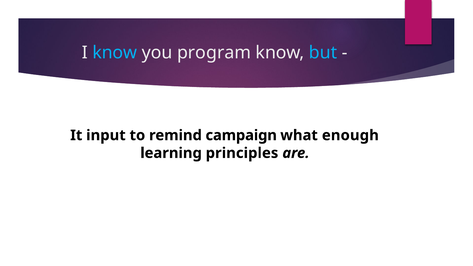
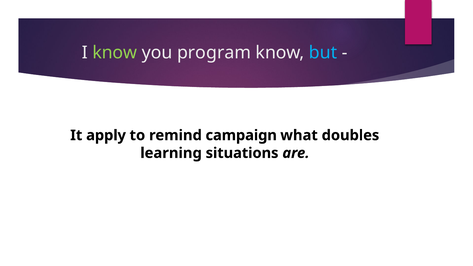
know at (115, 53) colour: light blue -> light green
input: input -> apply
enough: enough -> doubles
principles: principles -> situations
